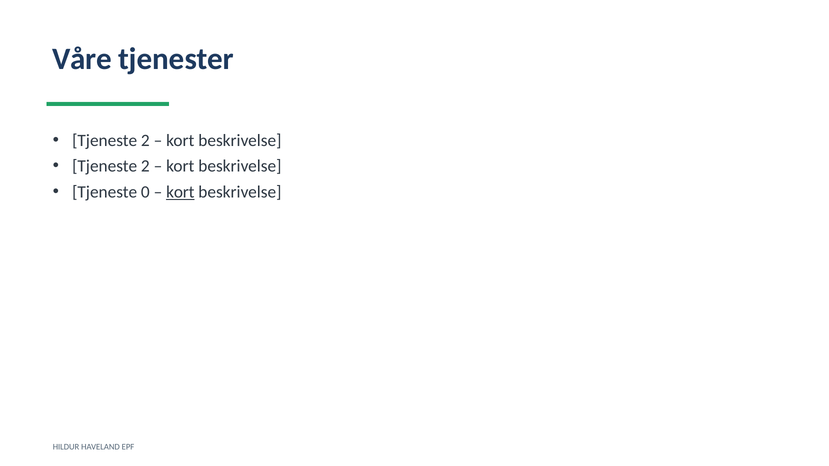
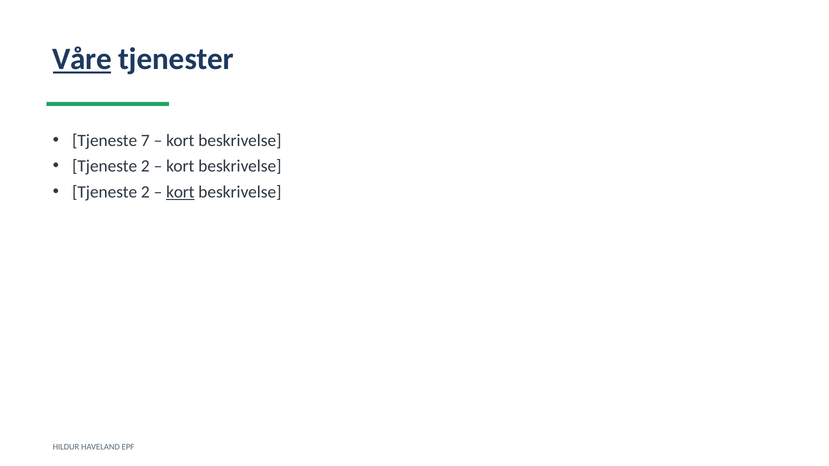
Våre underline: none -> present
2 at (145, 140): 2 -> 7
0 at (145, 192): 0 -> 2
